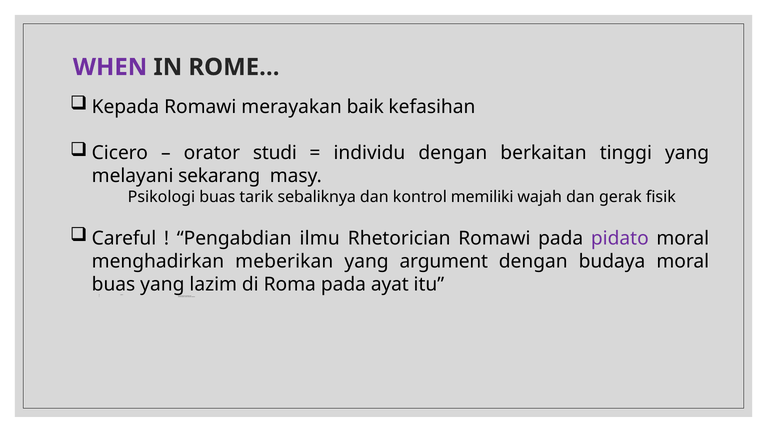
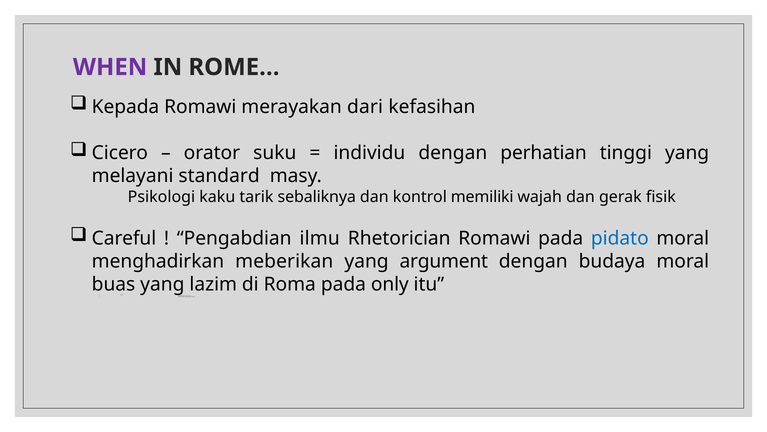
baik: baik -> dari
studi: studi -> suku
berkaitan: berkaitan -> perhatian
sekarang: sekarang -> standard
Psikologi buas: buas -> kaku
pidato colour: purple -> blue
ayat: ayat -> only
